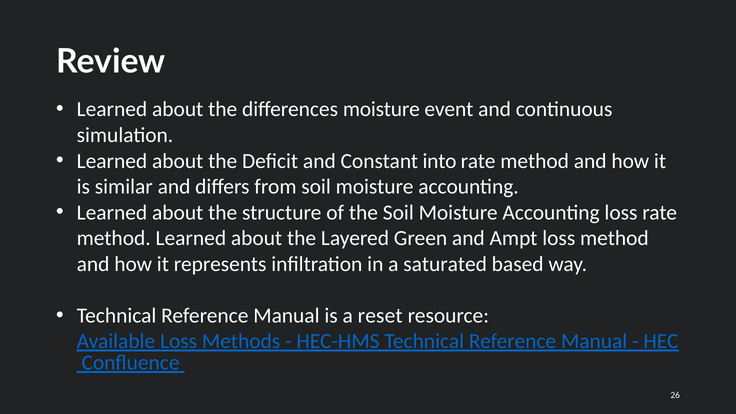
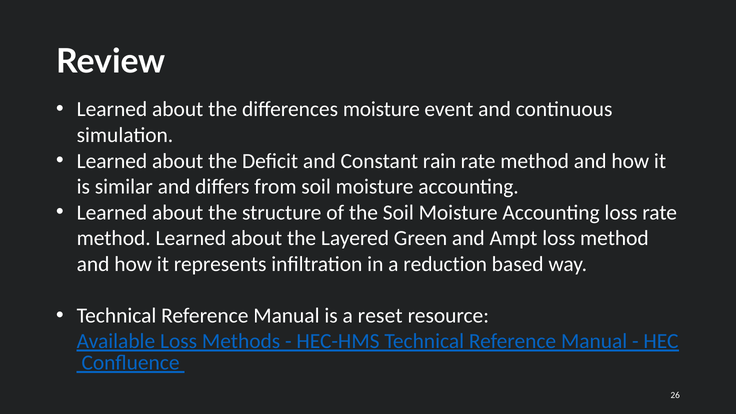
into: into -> rain
saturated: saturated -> reduction
